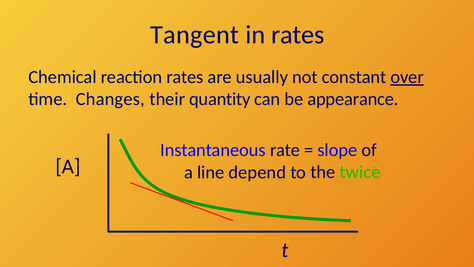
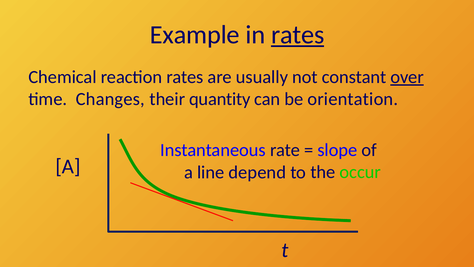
Tangent: Tangent -> Example
rates at (298, 35) underline: none -> present
appearance: appearance -> orientation
twice: twice -> occur
